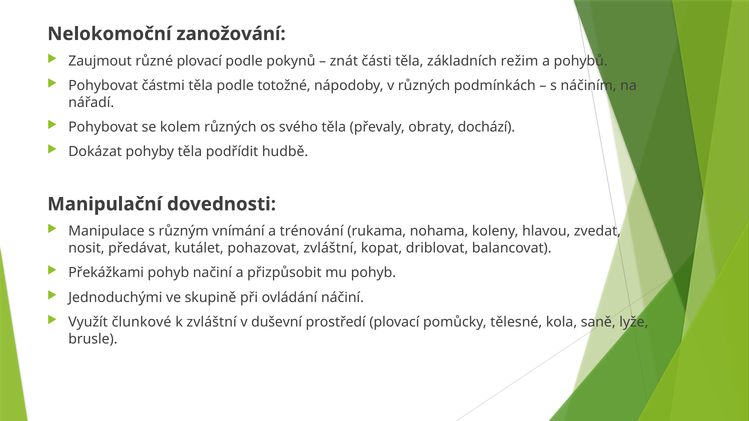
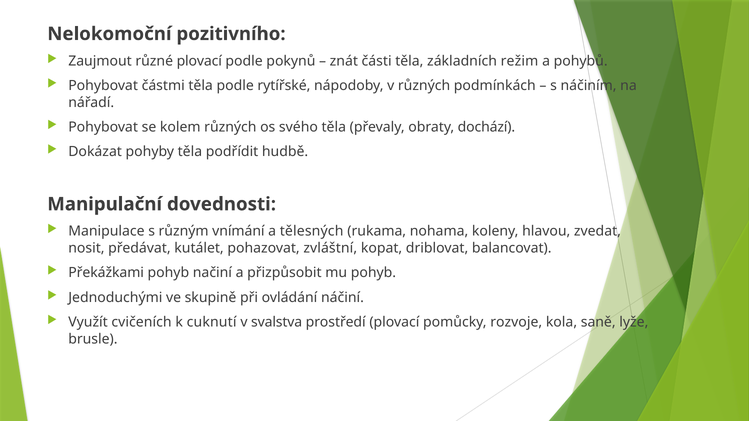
zanožování: zanožování -> pozitivního
totožné: totožné -> rytířské
trénování: trénování -> tělesných
člunkové: člunkové -> cvičeních
k zvláštní: zvláštní -> cuknutí
duševní: duševní -> svalstva
tělesné: tělesné -> rozvoje
